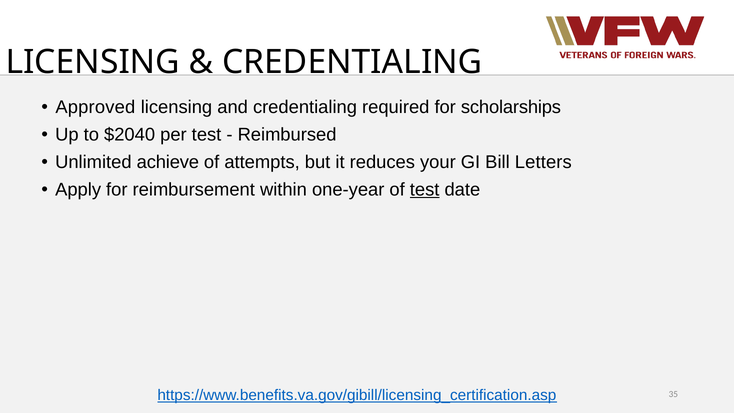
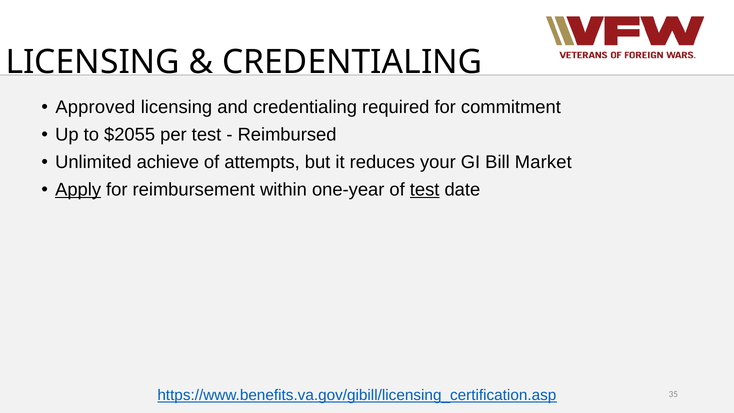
scholarships: scholarships -> commitment
$2040: $2040 -> $2055
Letters: Letters -> Market
Apply underline: none -> present
